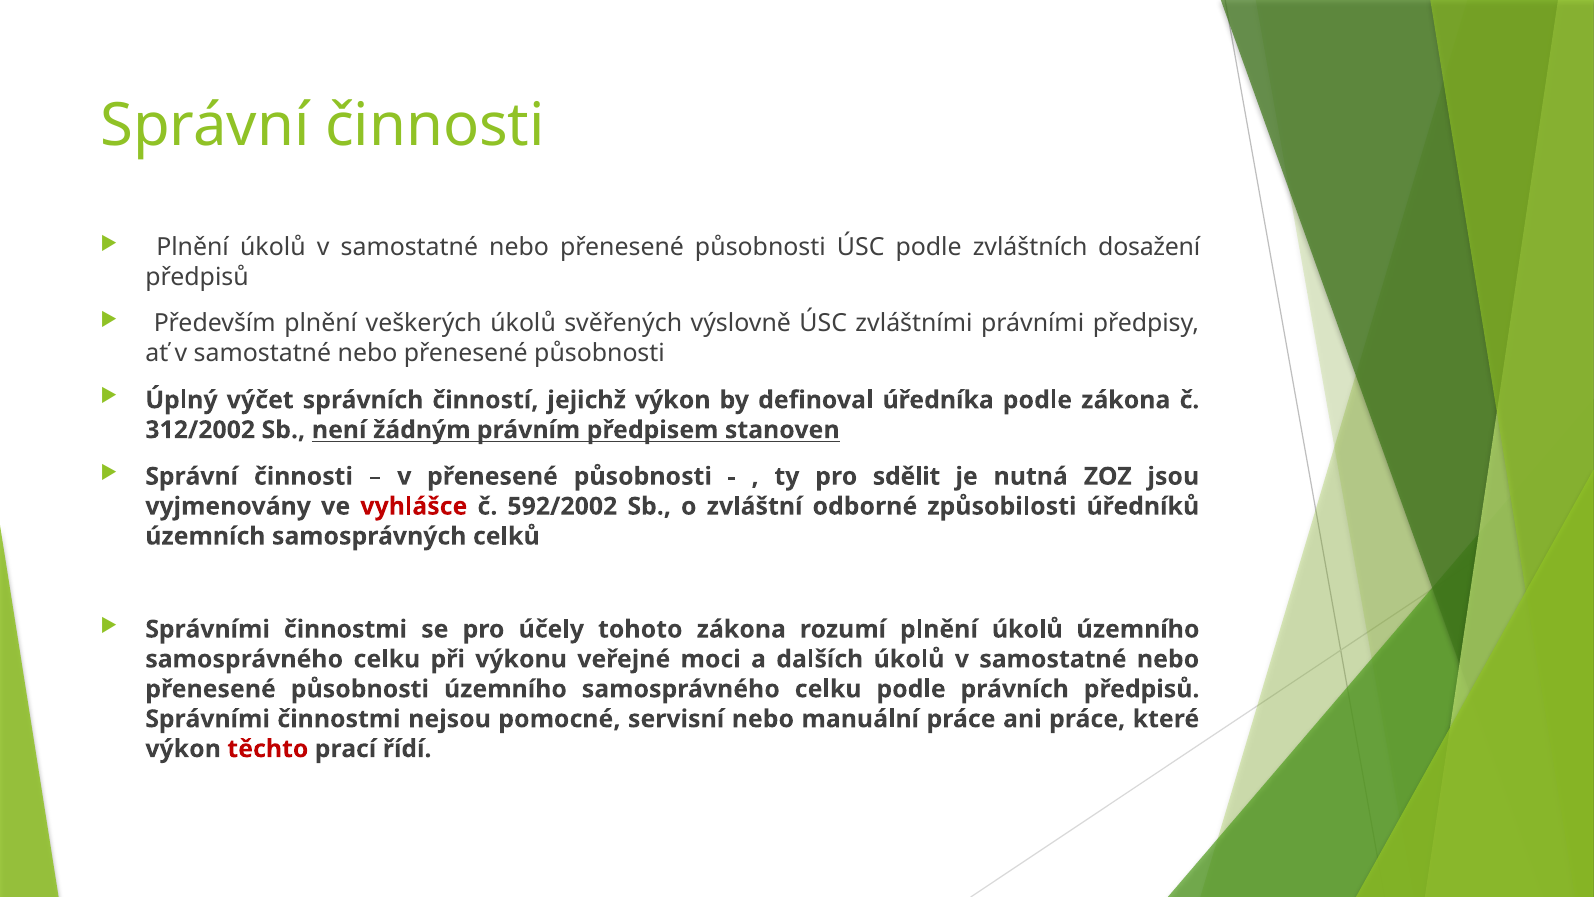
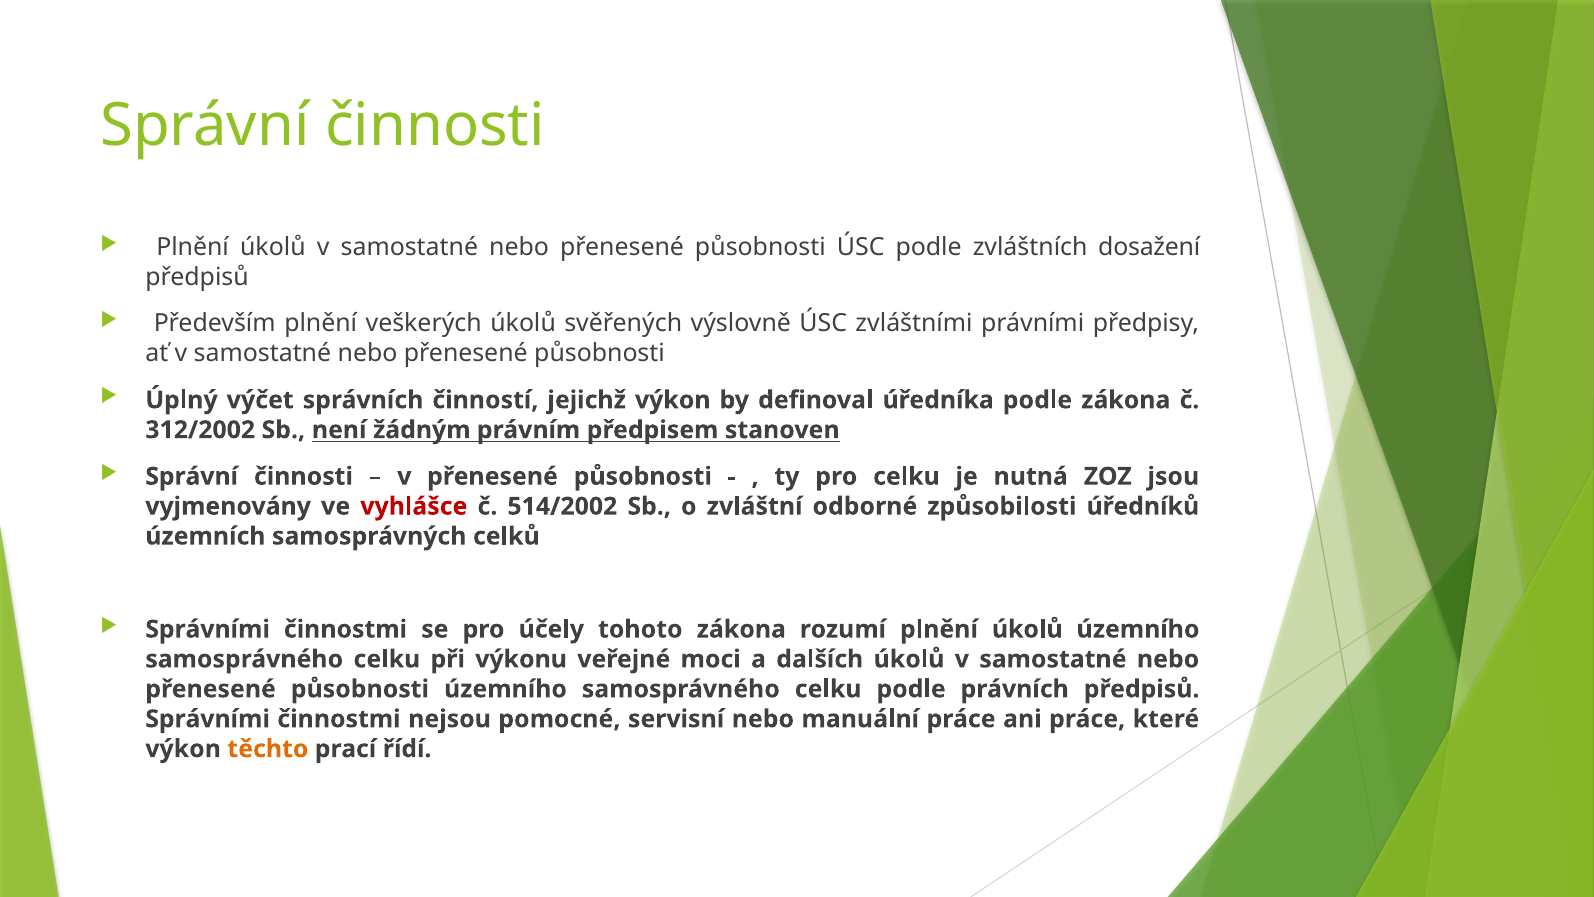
pro sdělit: sdělit -> celku
592/2002: 592/2002 -> 514/2002
těchto colour: red -> orange
